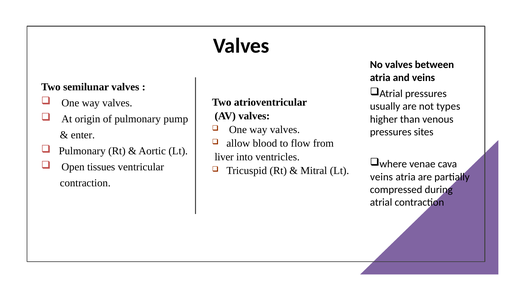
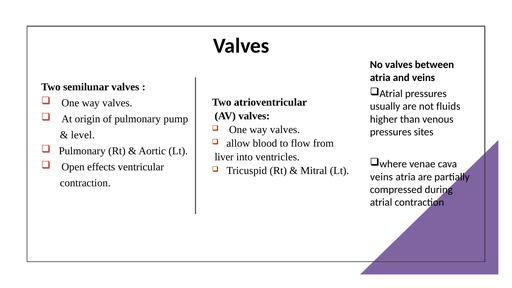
types: types -> fluids
enter: enter -> level
tissues: tissues -> effects
